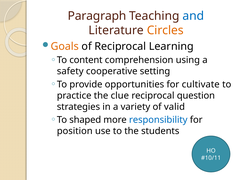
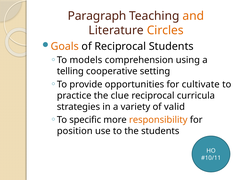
and colour: blue -> orange
Reciprocal Learning: Learning -> Students
content: content -> models
safety: safety -> telling
question: question -> curricula
shaped: shaped -> specific
responsibility colour: blue -> orange
